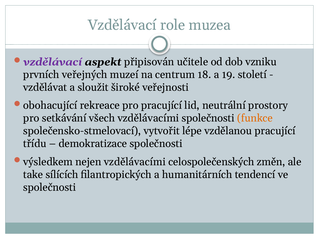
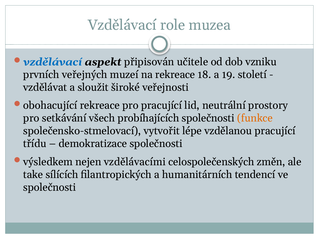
vzdělávací at (53, 62) colour: purple -> blue
na centrum: centrum -> rekreace
všech vzdělávacími: vzdělávacími -> probíhajících
